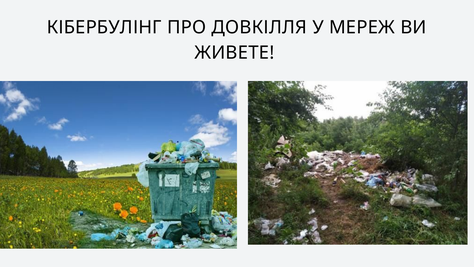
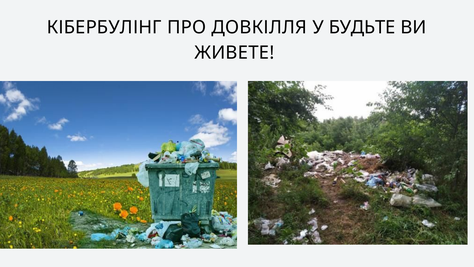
МЕРЕЖ: МЕРЕЖ -> БУДЬТЕ
